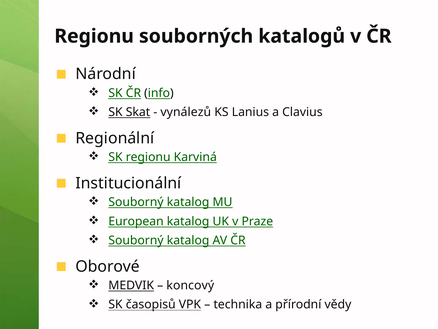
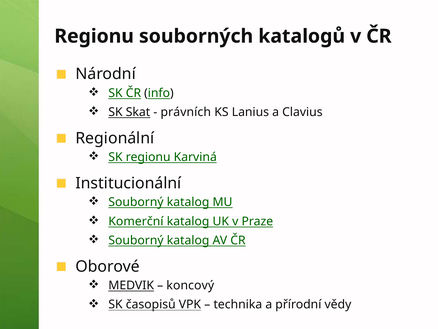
vynálezů: vynálezů -> právních
European: European -> Komerční
